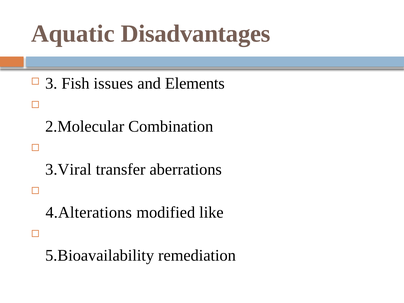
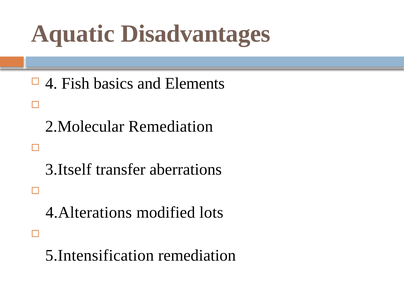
3: 3 -> 4
issues: issues -> basics
2.Molecular Combination: Combination -> Remediation
3.Viral: 3.Viral -> 3.Itself
like: like -> lots
5.Bioavailability: 5.Bioavailability -> 5.Intensification
